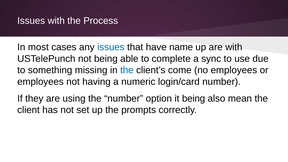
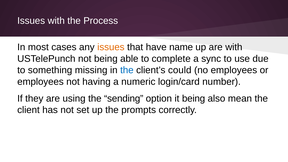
issues at (111, 47) colour: blue -> orange
come: come -> could
the number: number -> sending
